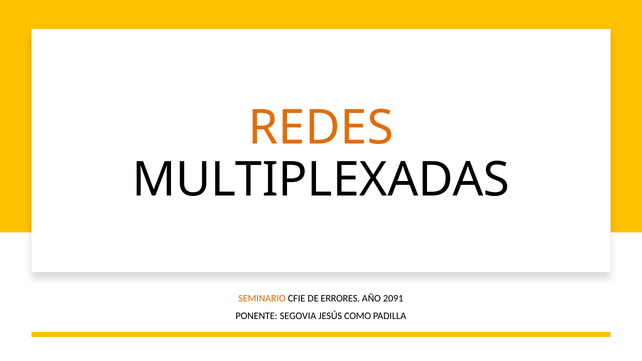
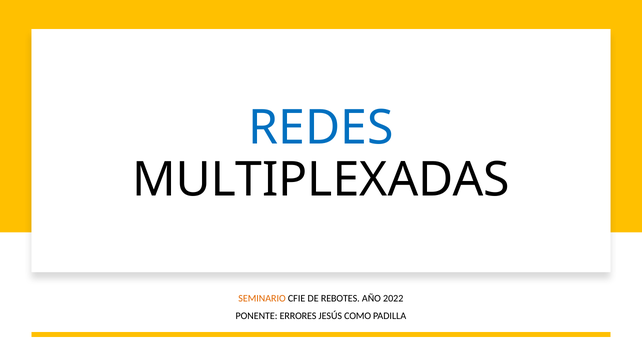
REDES colour: orange -> blue
ERRORES: ERRORES -> REBOTES
2091: 2091 -> 2022
SEGOVIA: SEGOVIA -> ERRORES
